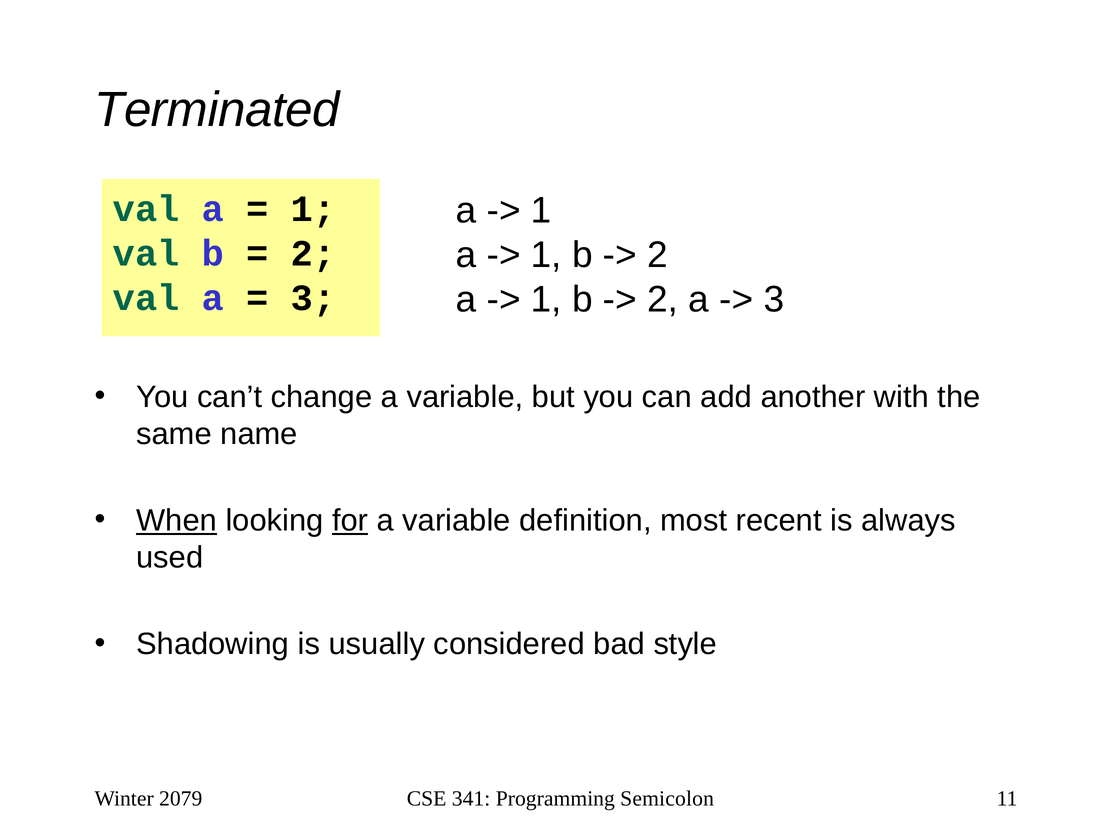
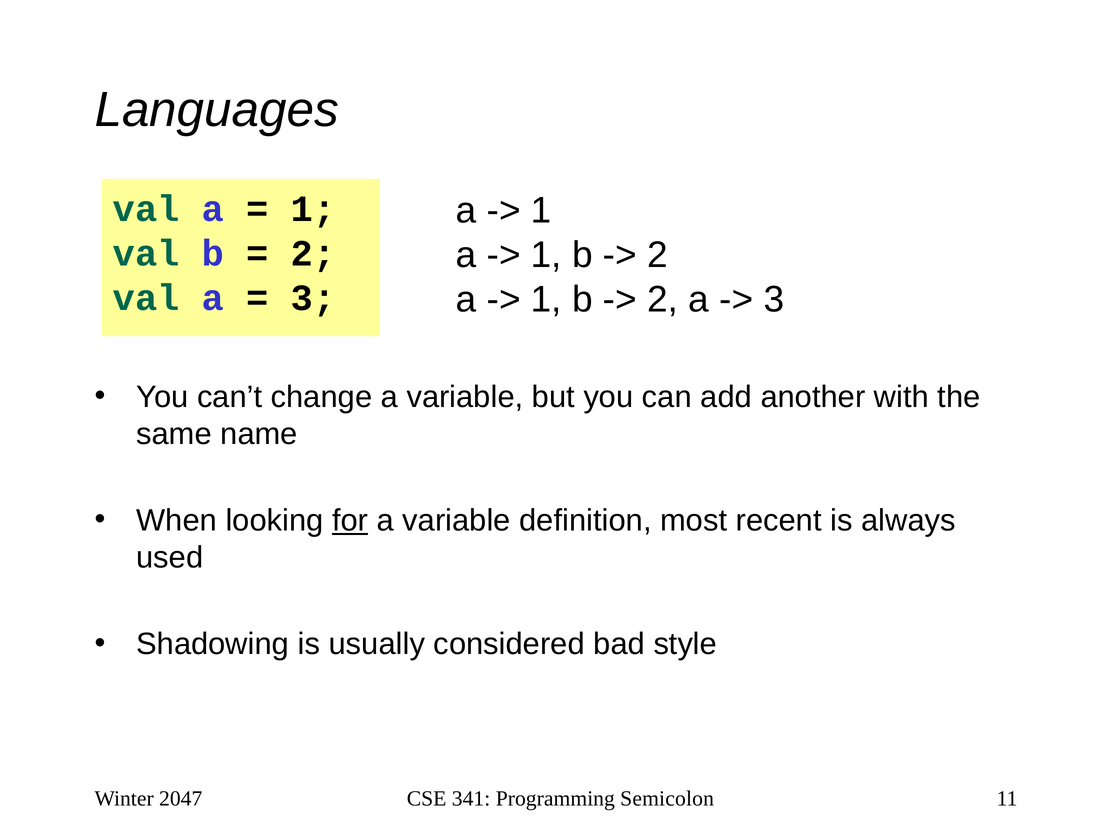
Terminated: Terminated -> Languages
When underline: present -> none
2079: 2079 -> 2047
